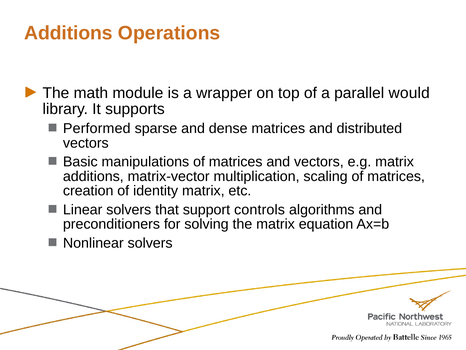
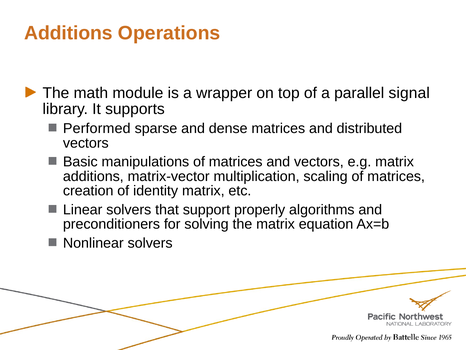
would: would -> signal
controls: controls -> properly
